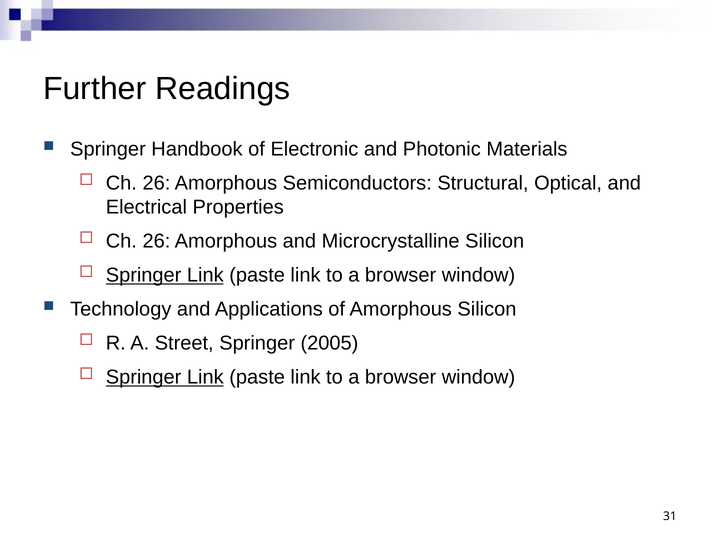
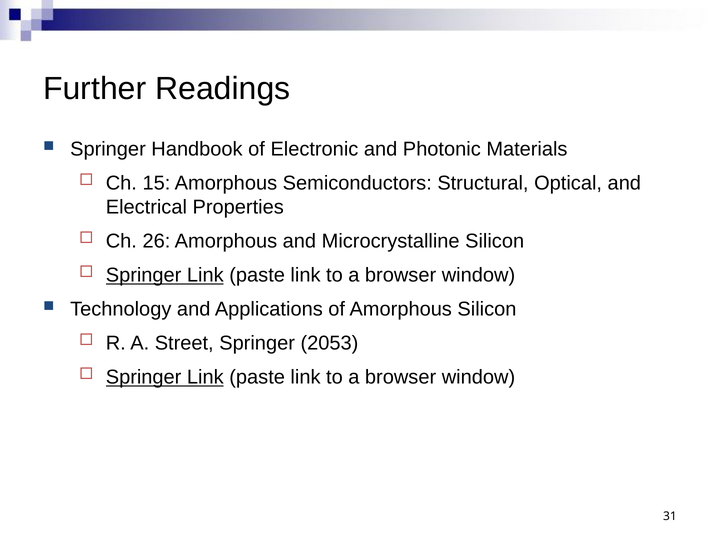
26 at (156, 183): 26 -> 15
2005: 2005 -> 2053
